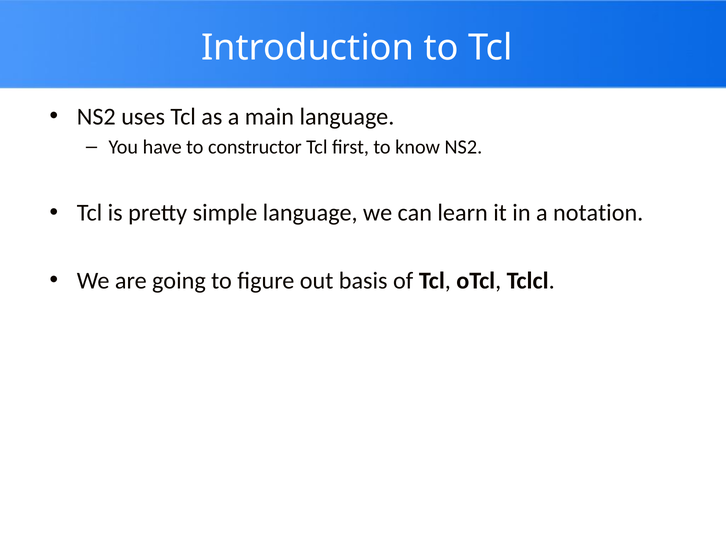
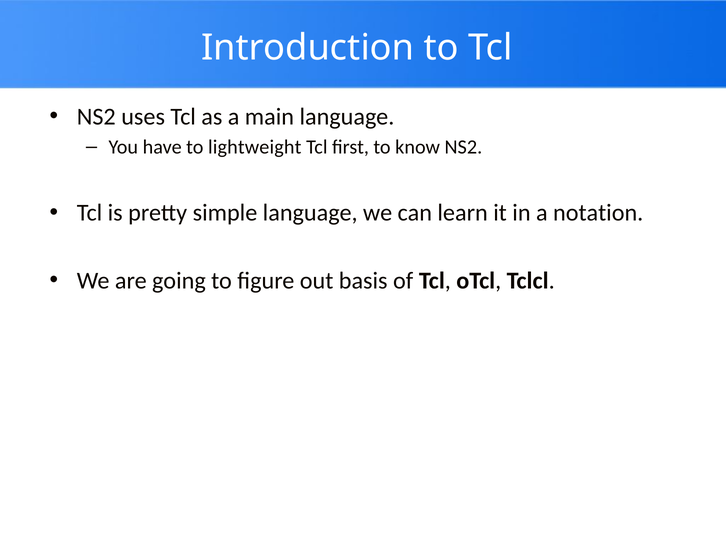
constructor: constructor -> lightweight
